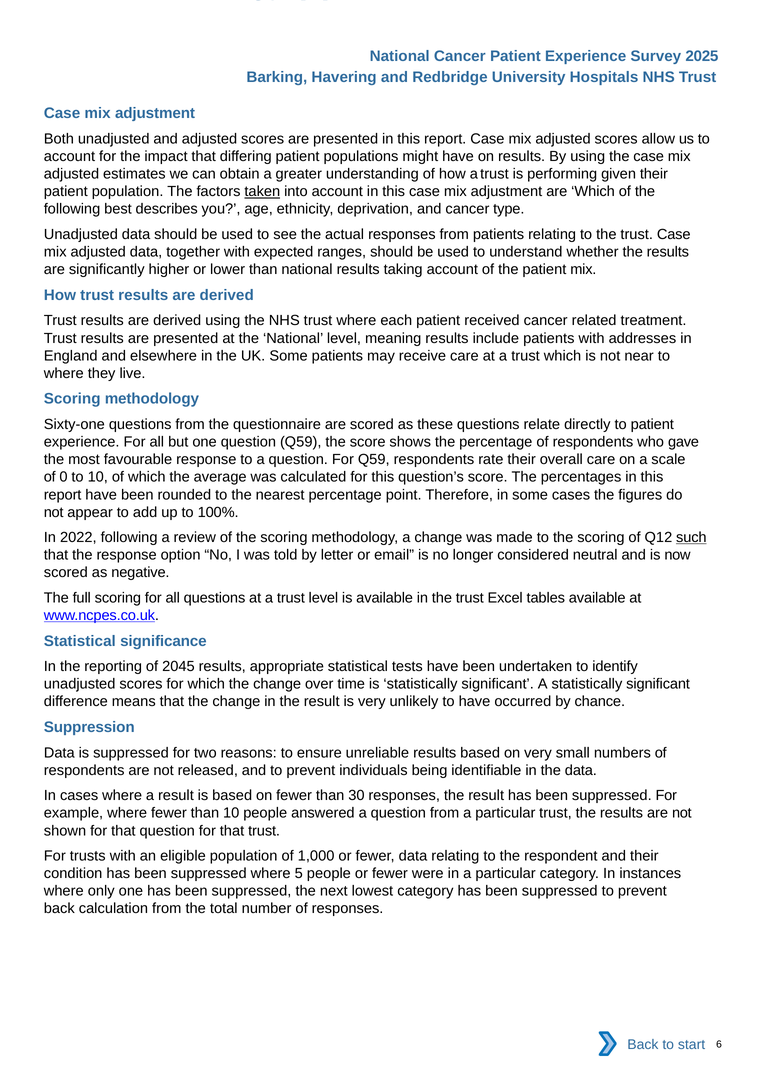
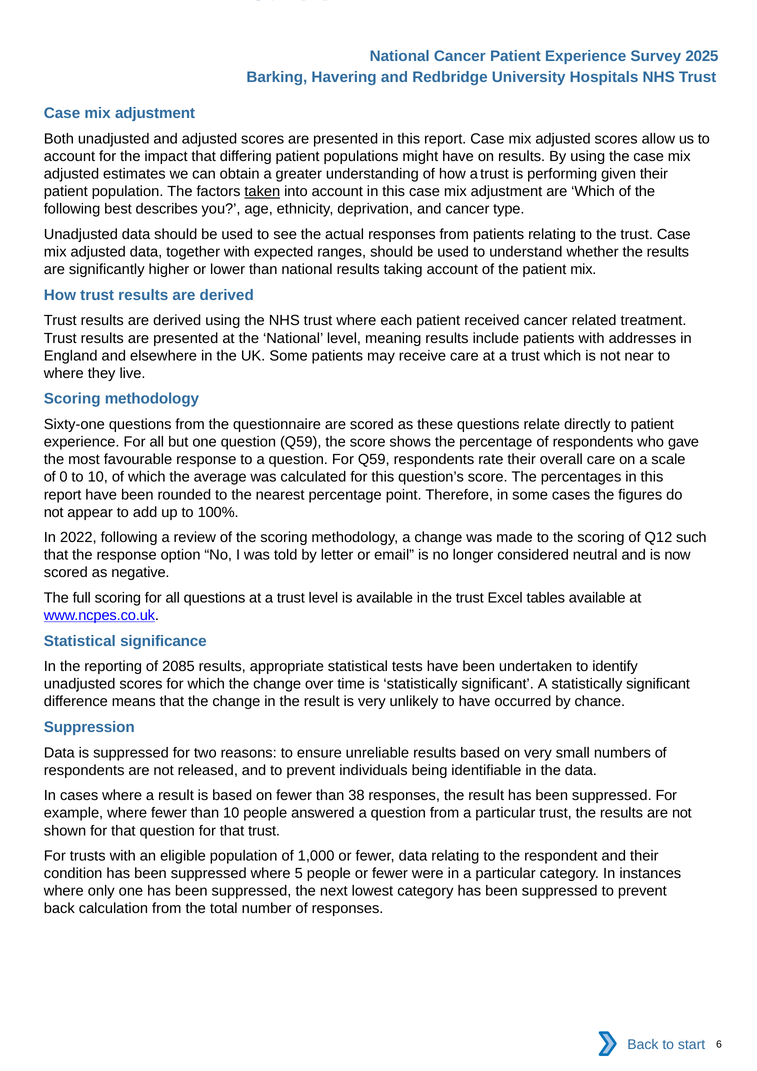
such underline: present -> none
2045: 2045 -> 2085
30: 30 -> 38
